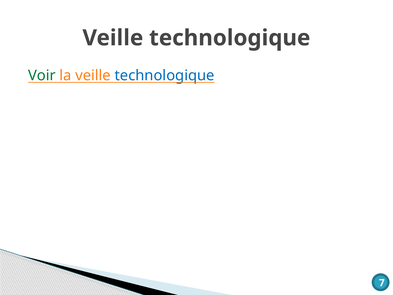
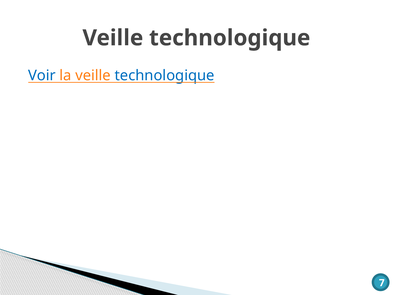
Voir colour: green -> blue
